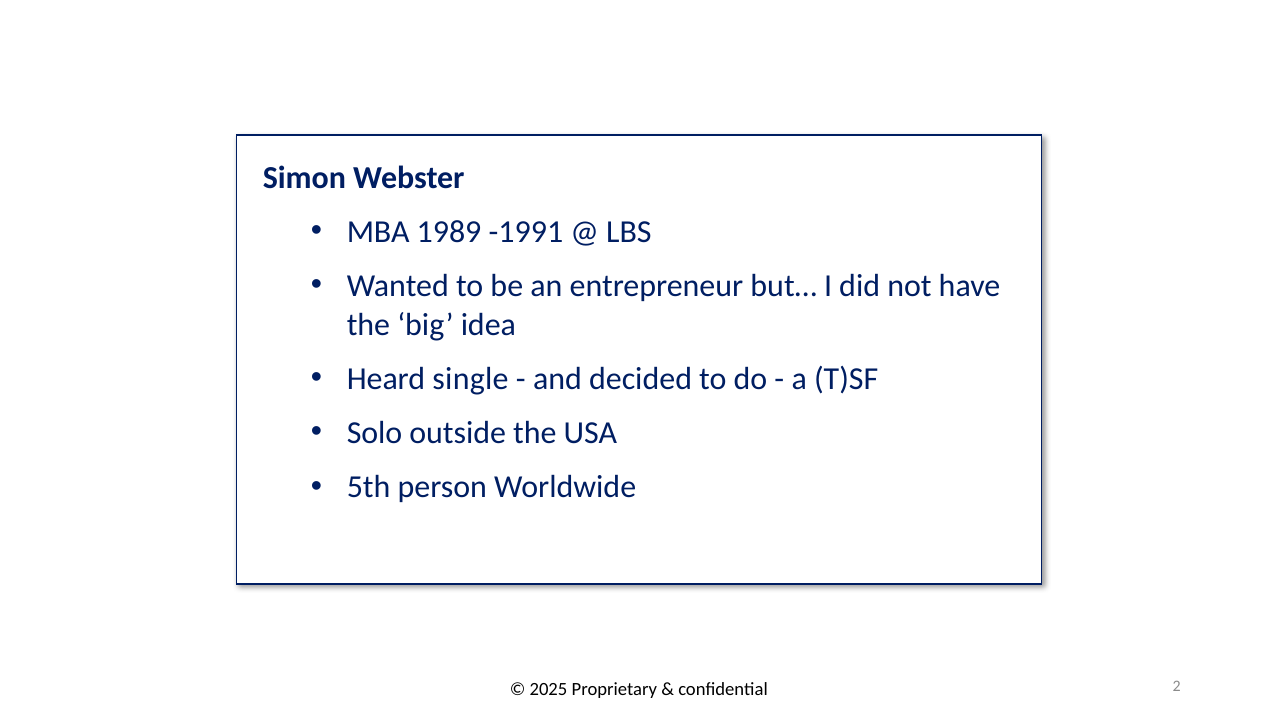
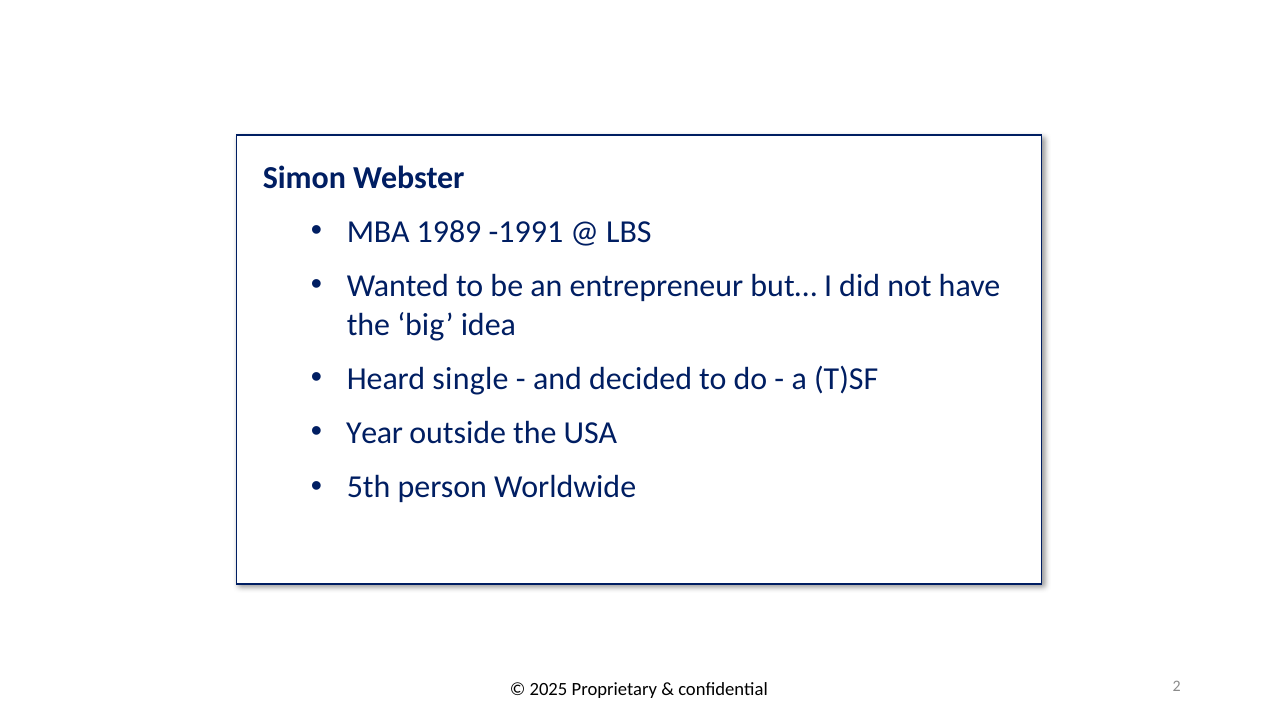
Solo: Solo -> Year
